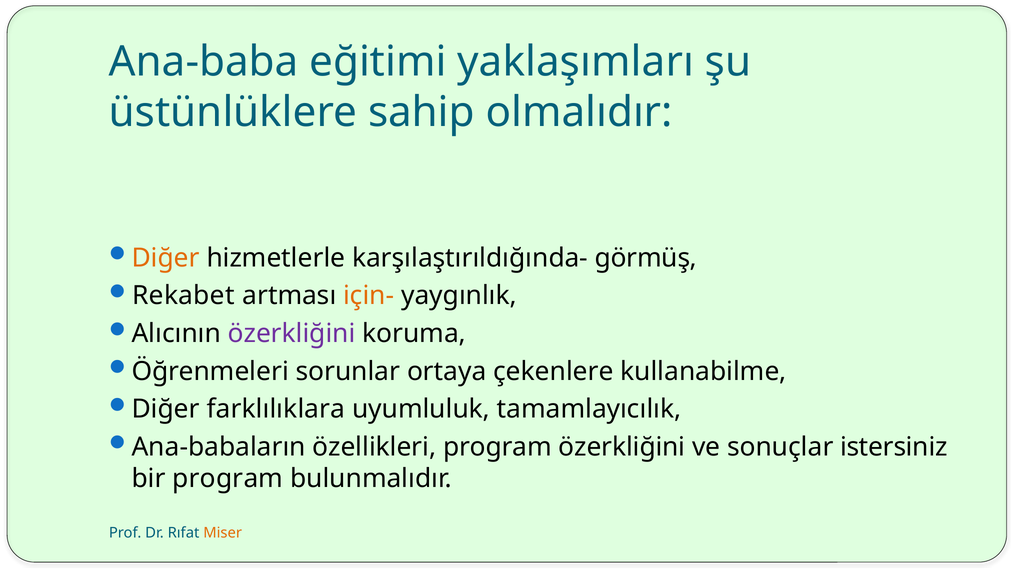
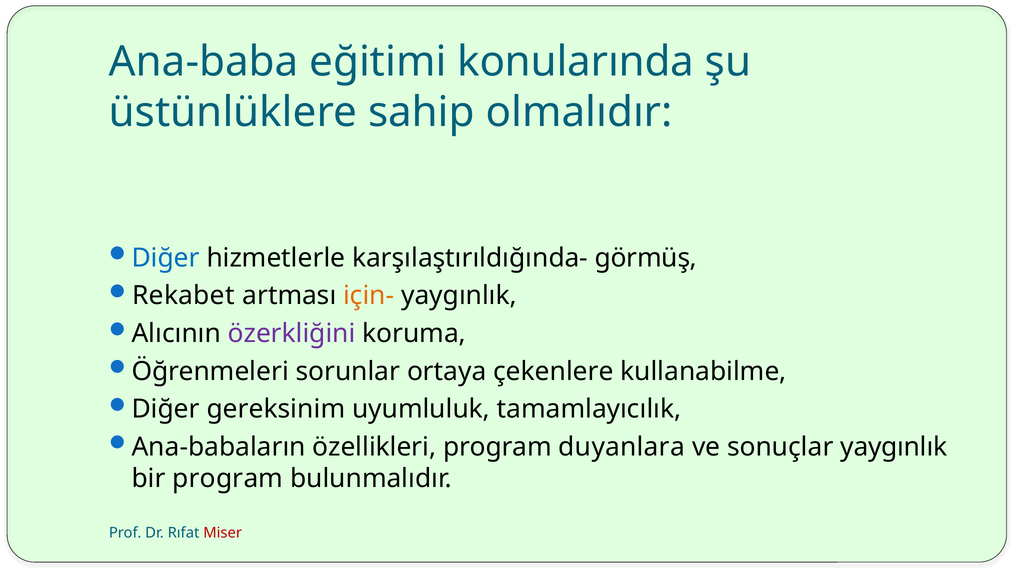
yaklaşımları: yaklaşımları -> konularında
Diğer at (166, 258) colour: orange -> blue
farklılıklara: farklılıklara -> gereksinim
program özerkliğini: özerkliğini -> duyanlara
sonuçlar istersiniz: istersiniz -> yaygınlık
Miser colour: orange -> red
